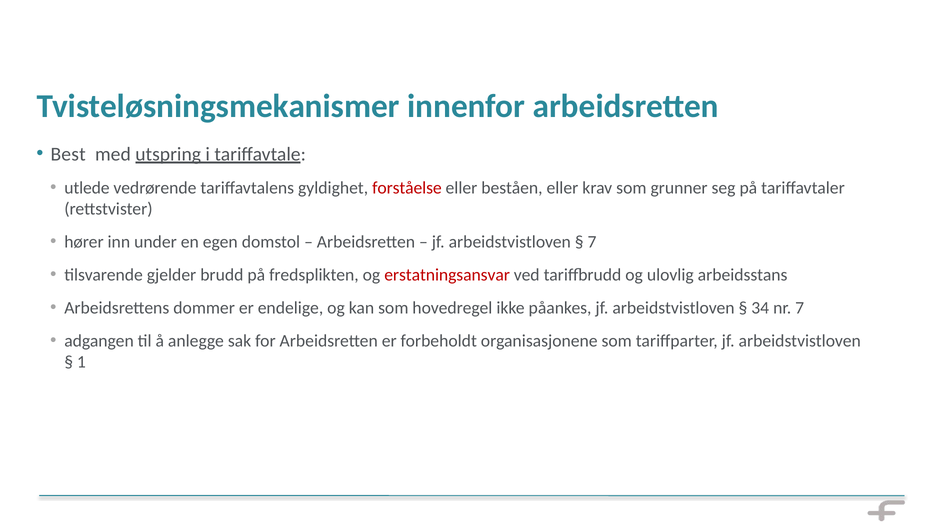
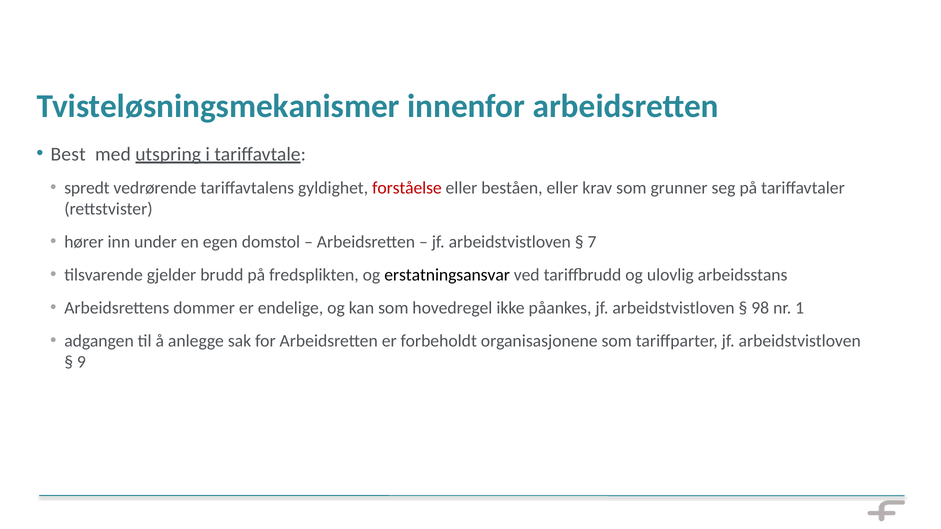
utlede: utlede -> spredt
erstatningsansvar colour: red -> black
34: 34 -> 98
nr 7: 7 -> 1
1: 1 -> 9
